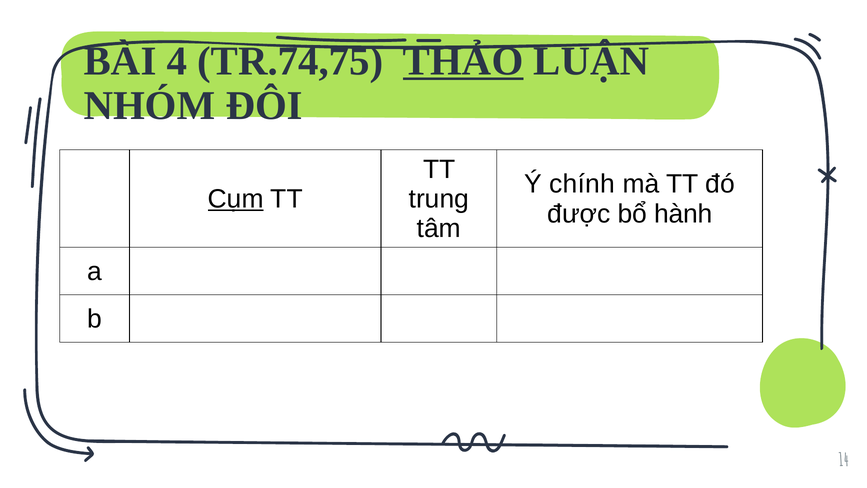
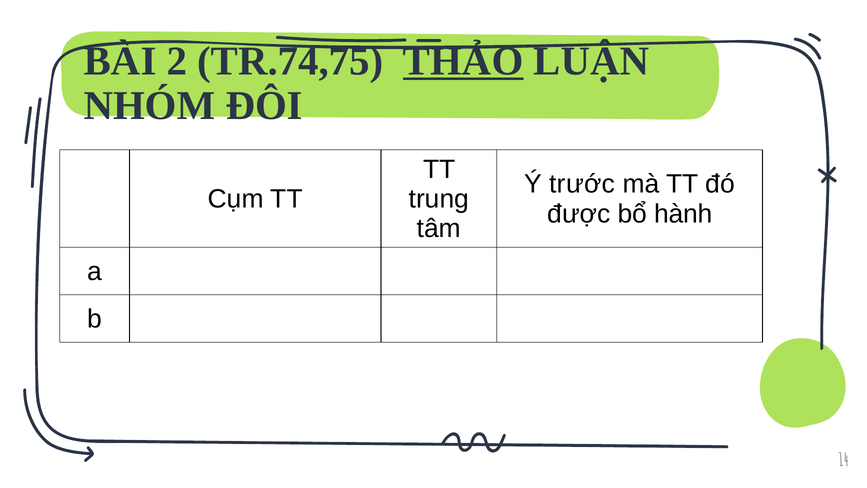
4: 4 -> 2
chính: chính -> trước
Cụm underline: present -> none
